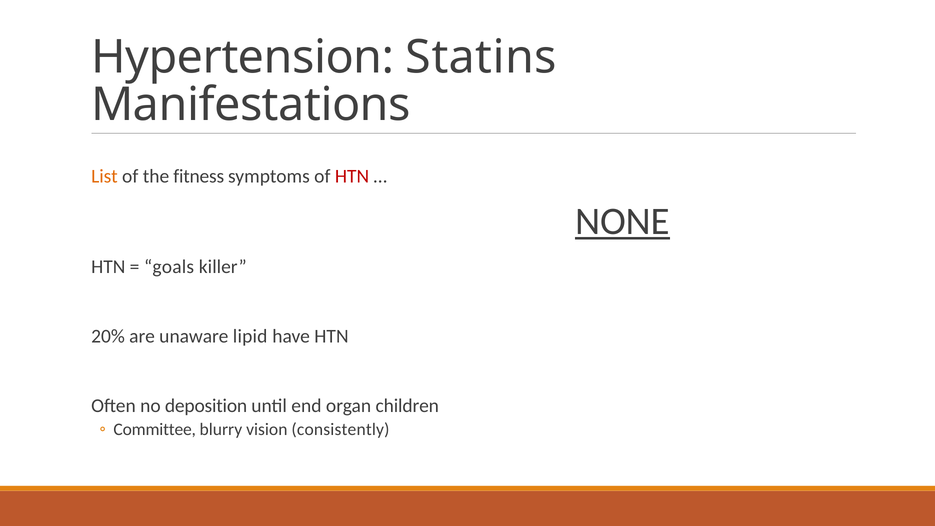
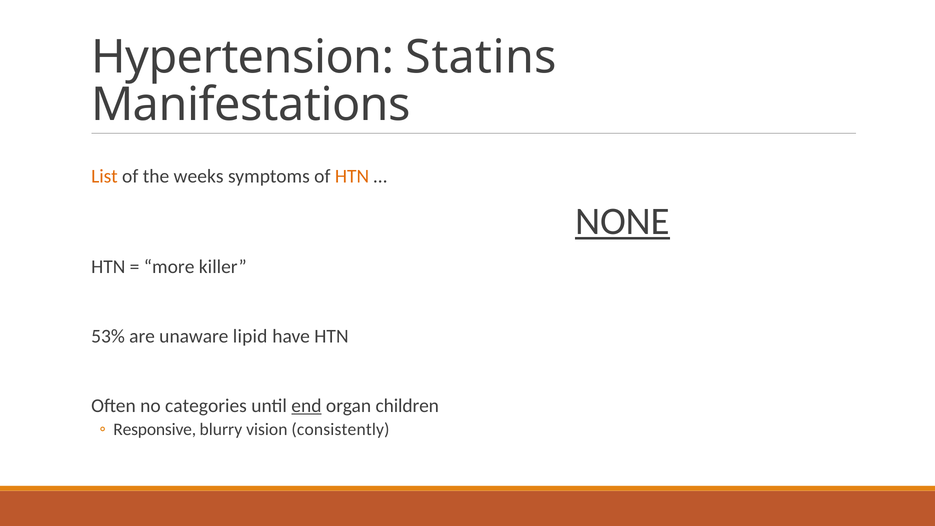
fitness: fitness -> weeks
HTN at (352, 176) colour: red -> orange
goals: goals -> more
20%: 20% -> 53%
deposition: deposition -> categories
end underline: none -> present
Committee: Committee -> Responsive
